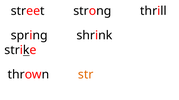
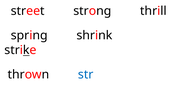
str colour: orange -> blue
